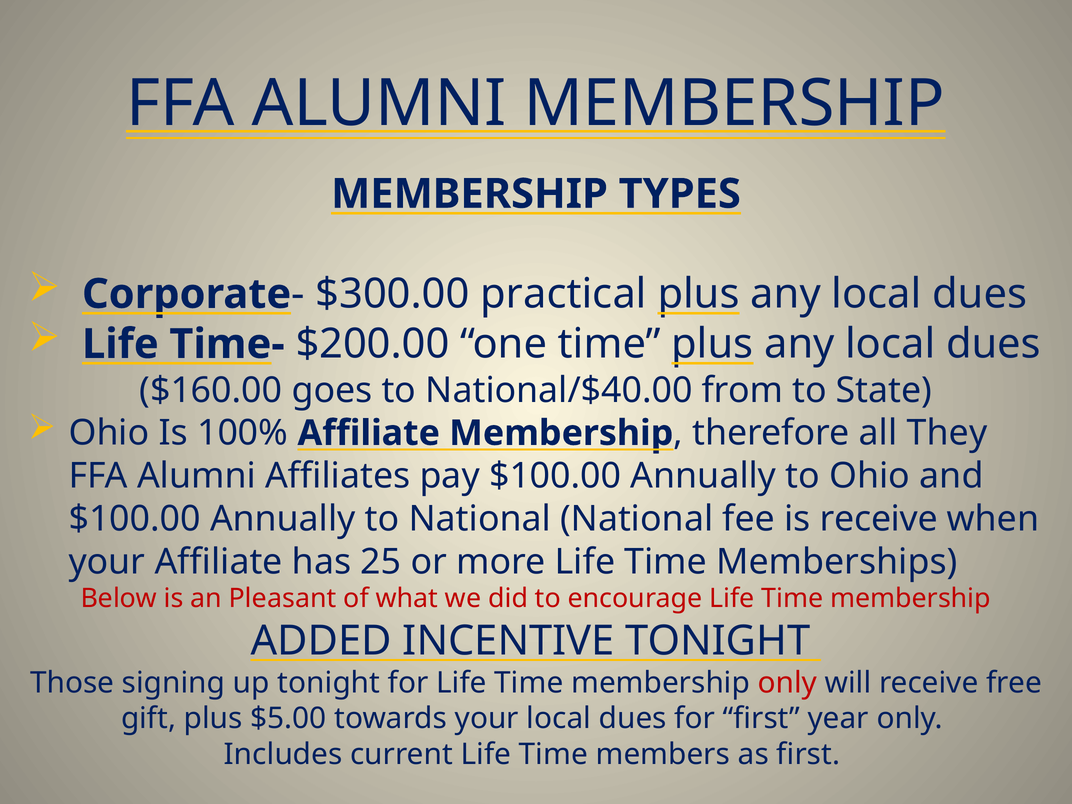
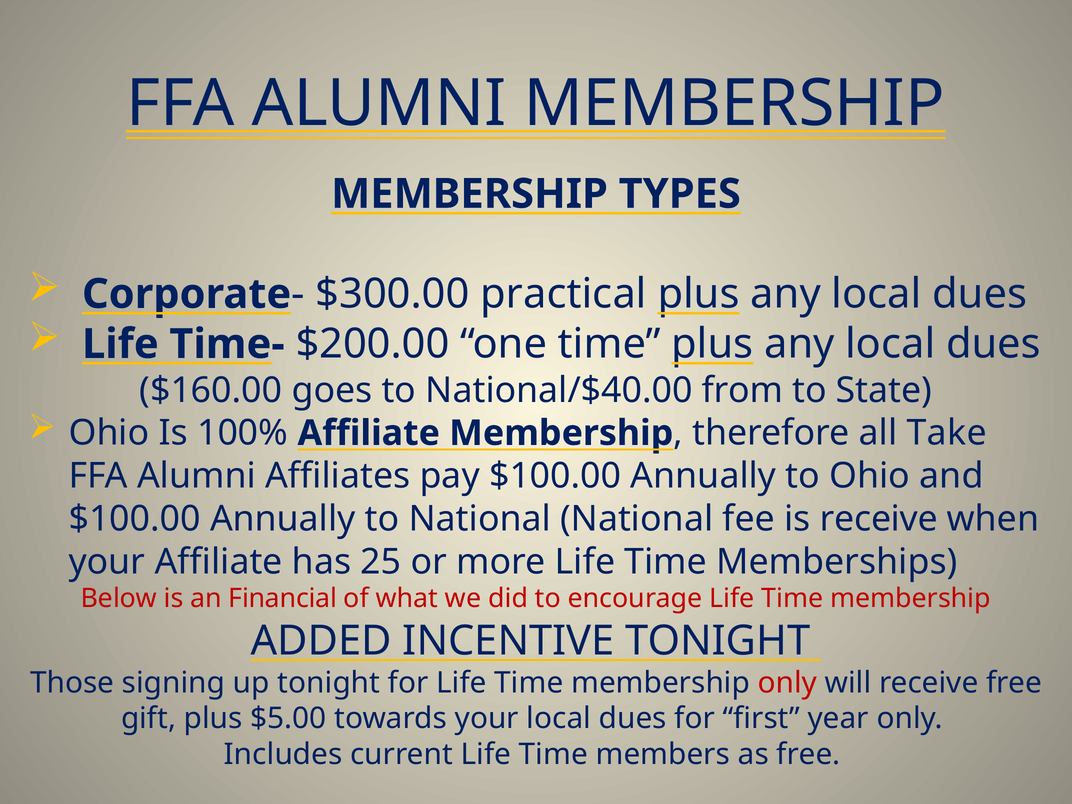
They: They -> Take
Pleasant: Pleasant -> Financial
as first: first -> free
